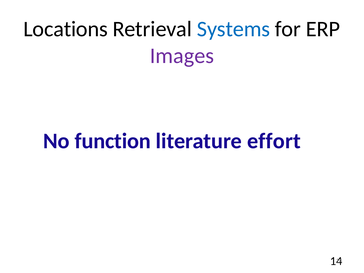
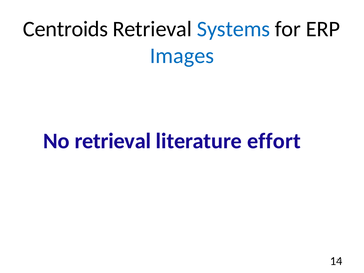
Locations: Locations -> Centroids
Images colour: purple -> blue
No function: function -> retrieval
